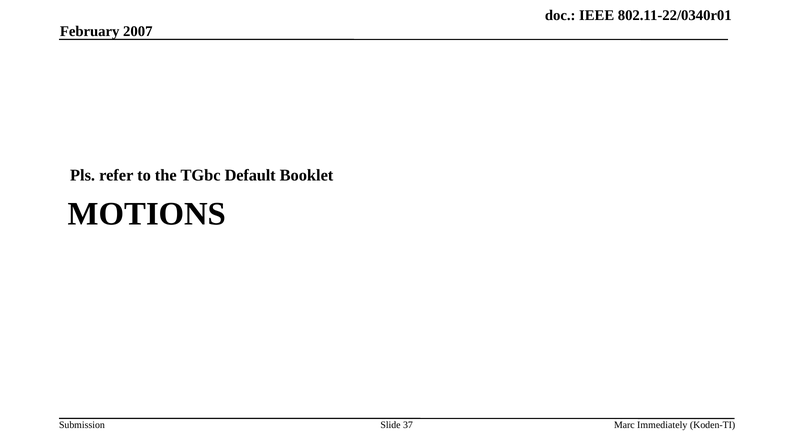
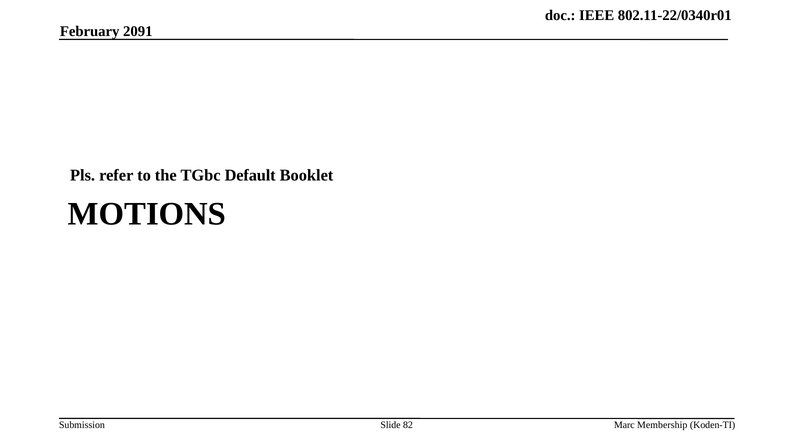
2007: 2007 -> 2091
37: 37 -> 82
Immediately: Immediately -> Membership
